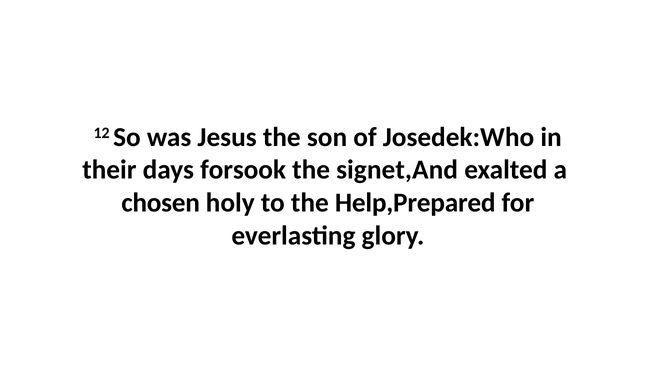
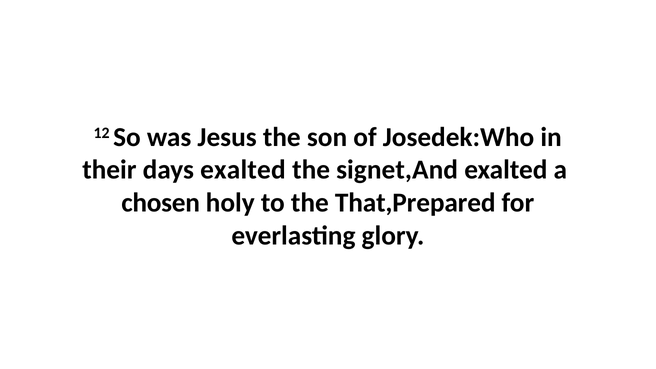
days forsook: forsook -> exalted
Help,Prepared: Help,Prepared -> That,Prepared
